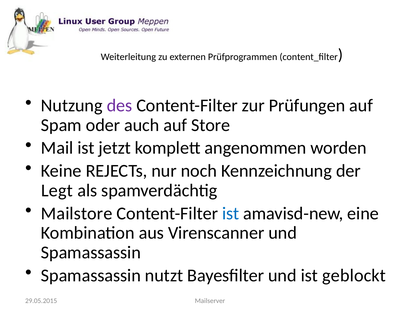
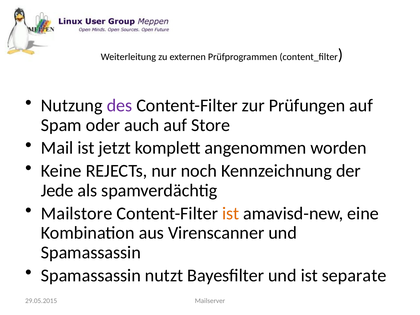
Legt: Legt -> Jede
ist at (231, 213) colour: blue -> orange
geblockt: geblockt -> separate
